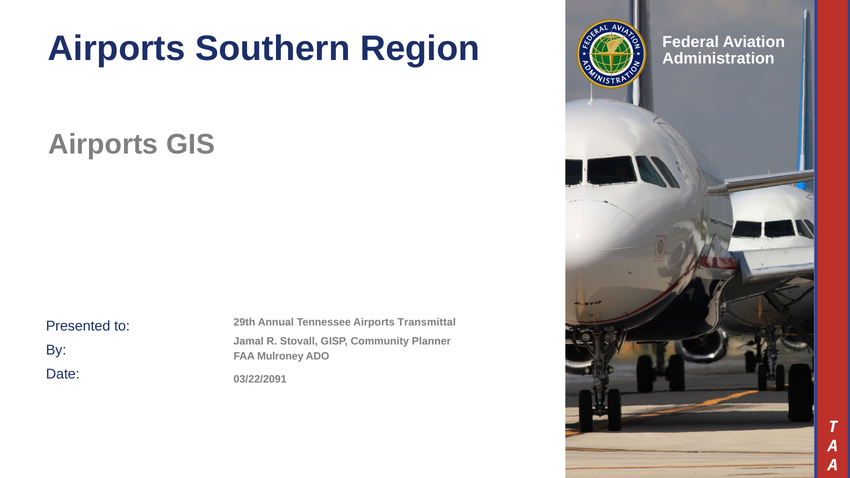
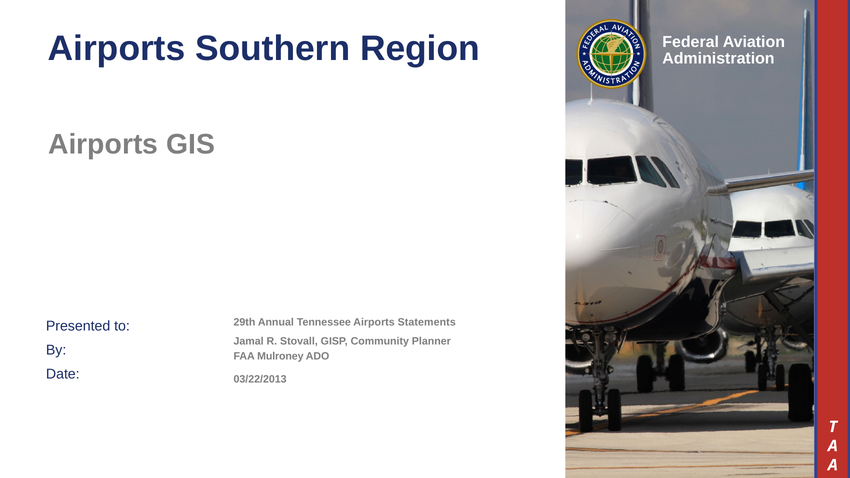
Transmittal: Transmittal -> Statements
03/22/2091: 03/22/2091 -> 03/22/2013
